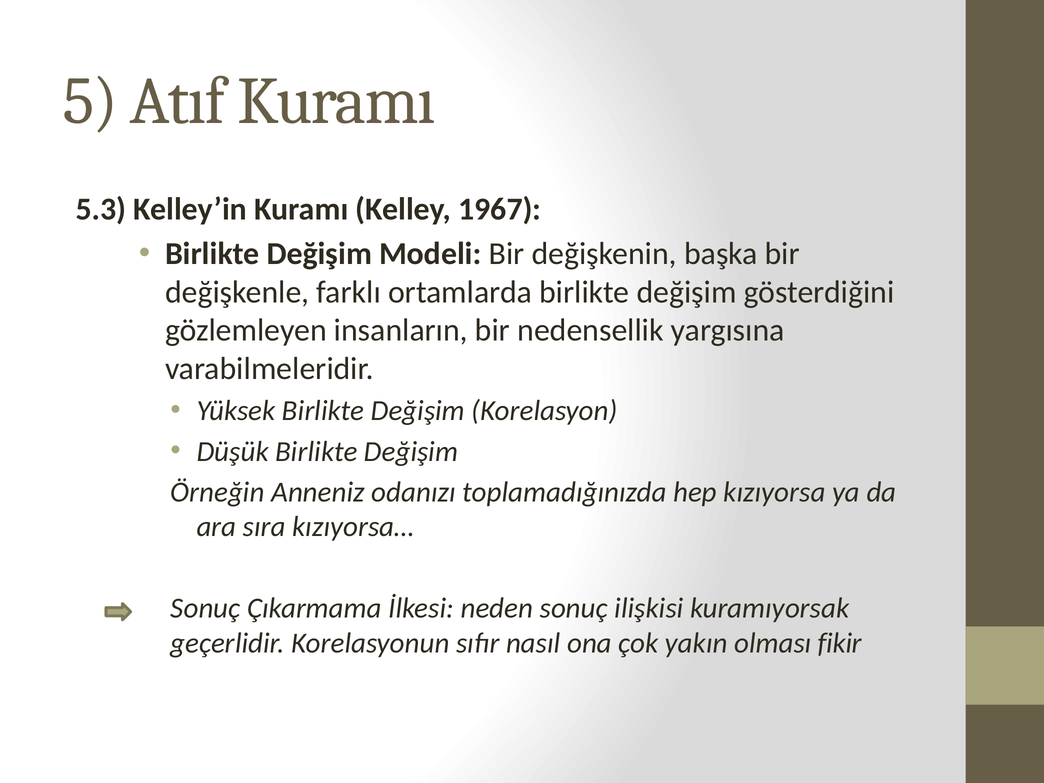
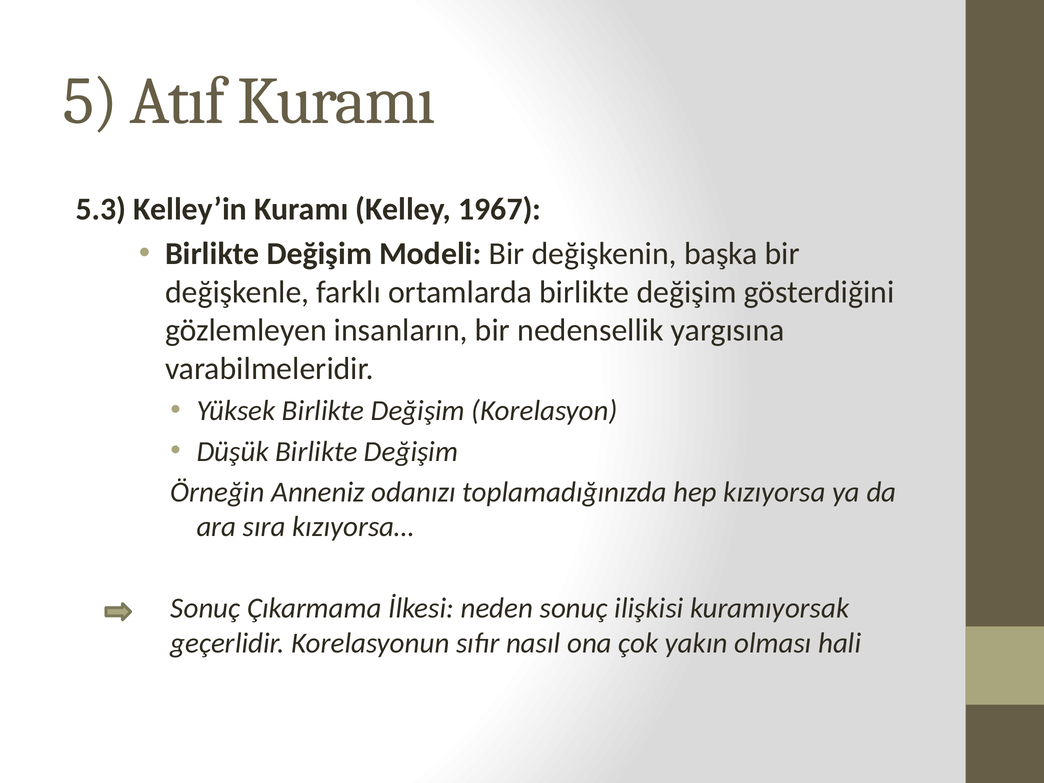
fikir: fikir -> hali
